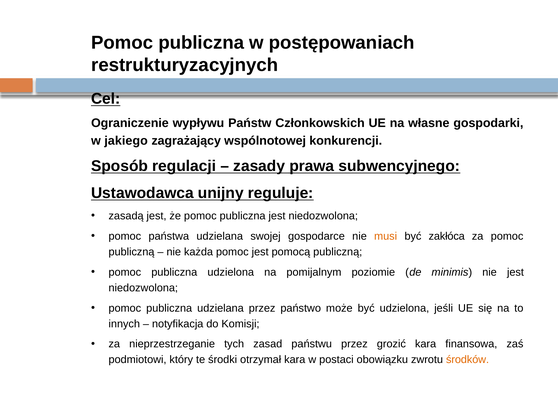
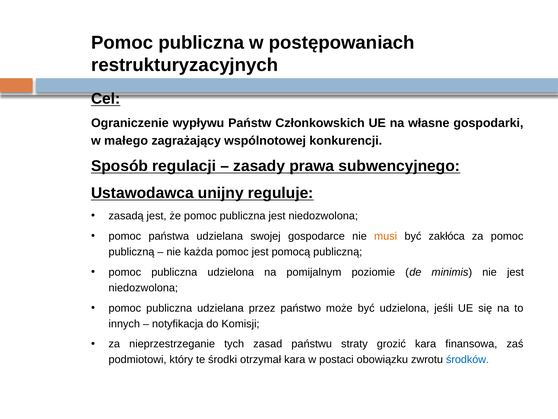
jakiego: jakiego -> małego
państwu przez: przez -> straty
środków colour: orange -> blue
